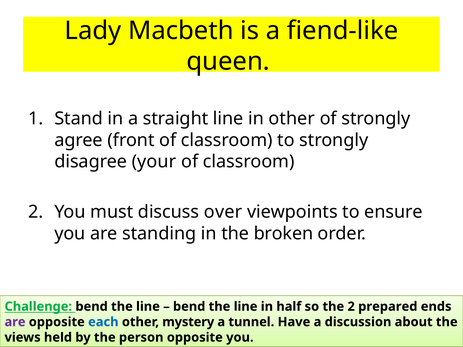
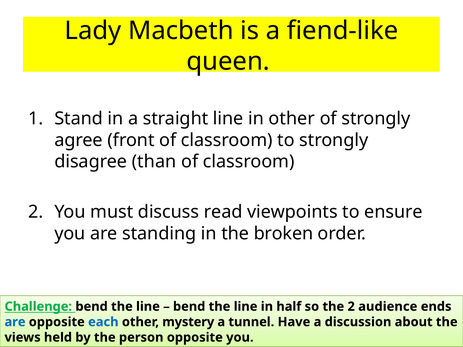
your: your -> than
over: over -> read
prepared: prepared -> audience
are at (15, 322) colour: purple -> blue
